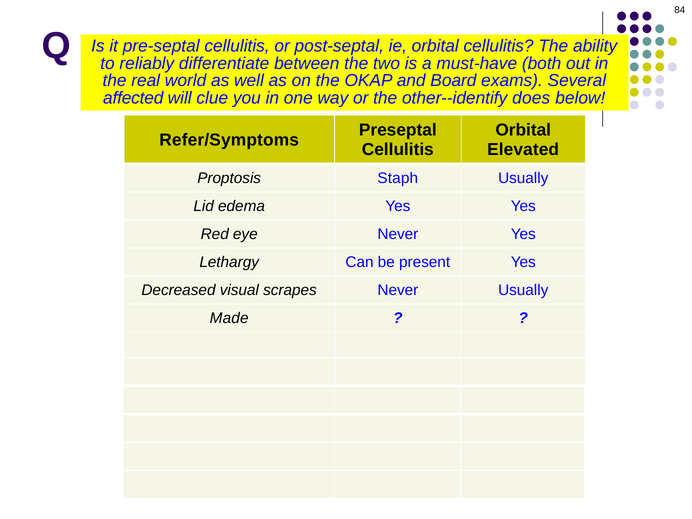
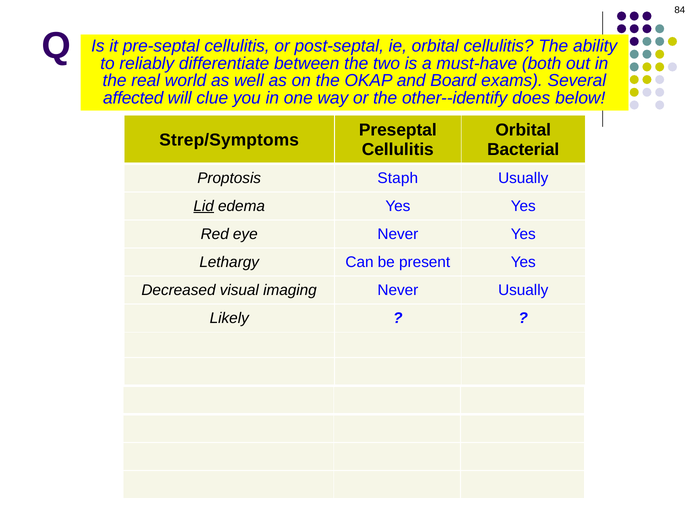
Refer/Symptoms: Refer/Symptoms -> Strep/Symptoms
Elevated at (523, 150): Elevated -> Bacterial
Lid underline: none -> present
scrapes: scrapes -> imaging
Made: Made -> Likely
